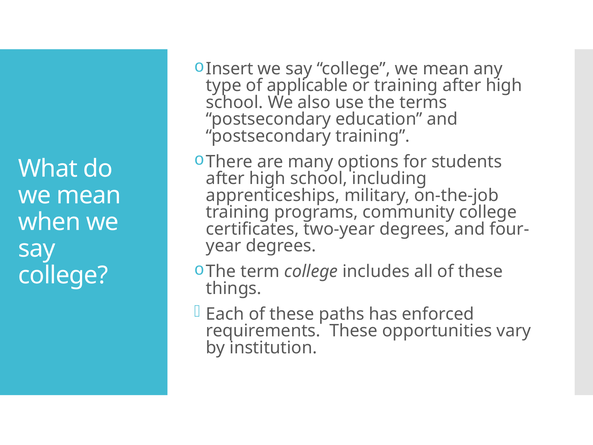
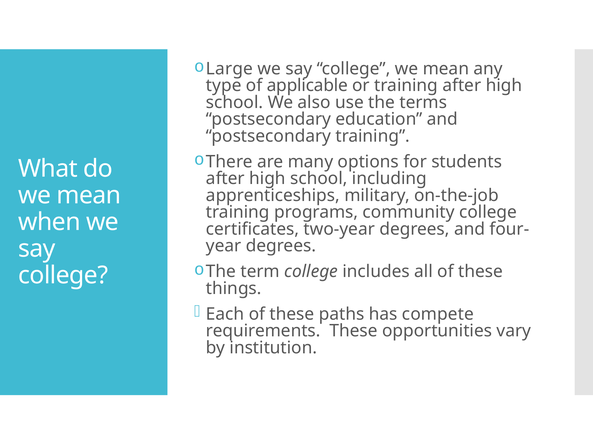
Insert: Insert -> Large
enforced: enforced -> compete
